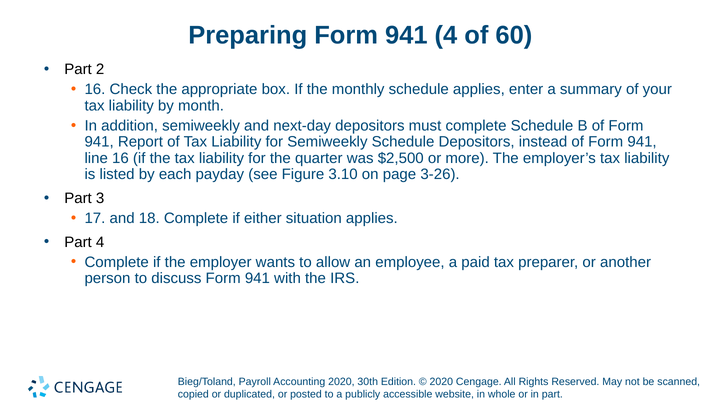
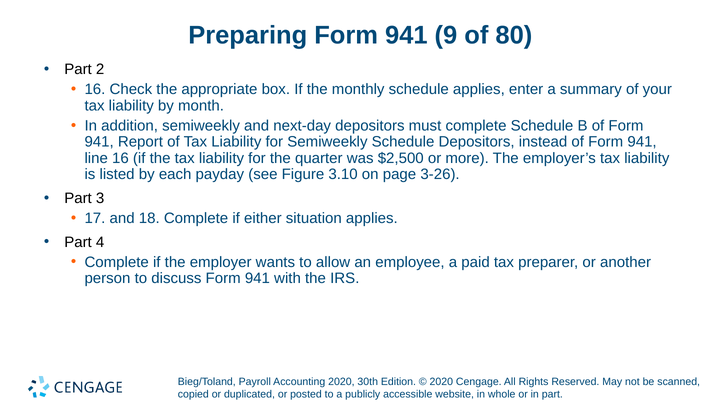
941 4: 4 -> 9
60: 60 -> 80
